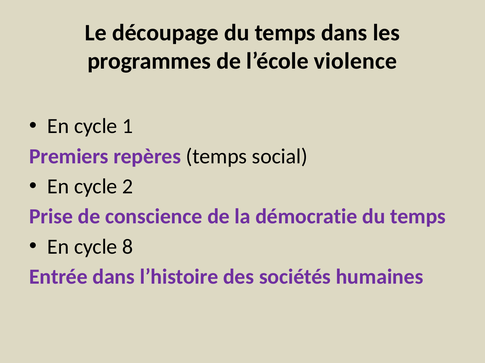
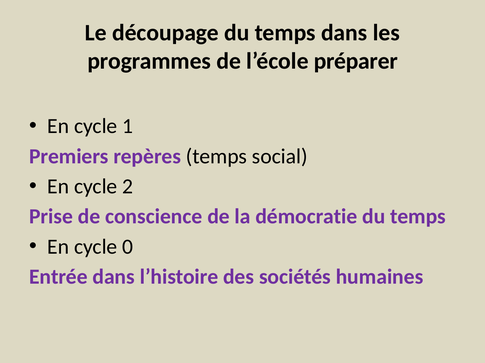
violence: violence -> préparer
8: 8 -> 0
